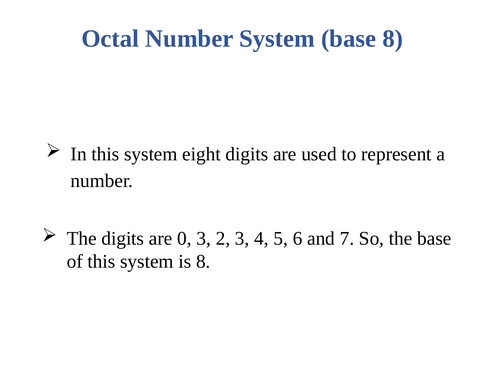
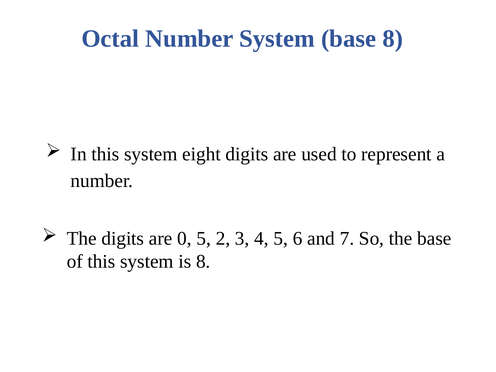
0 3: 3 -> 5
